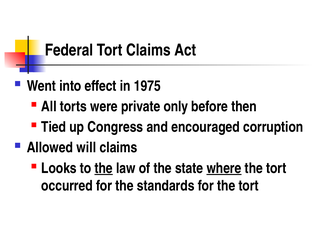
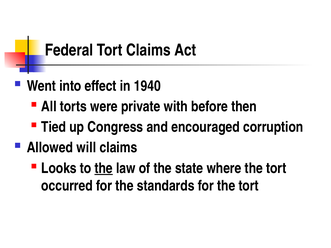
1975: 1975 -> 1940
only: only -> with
where underline: present -> none
